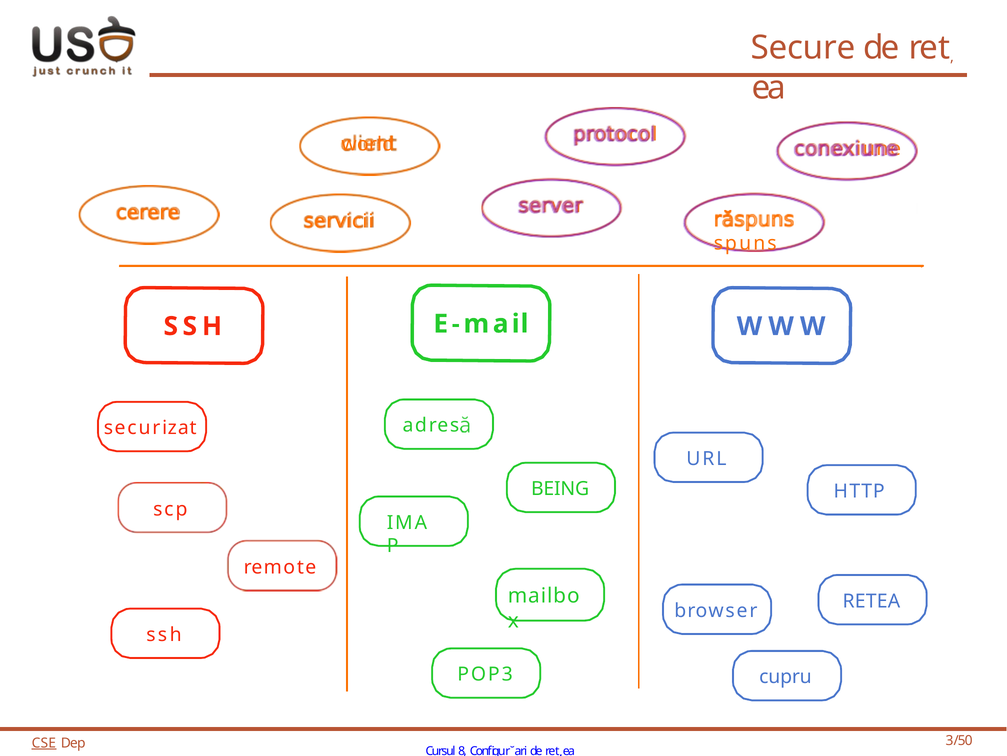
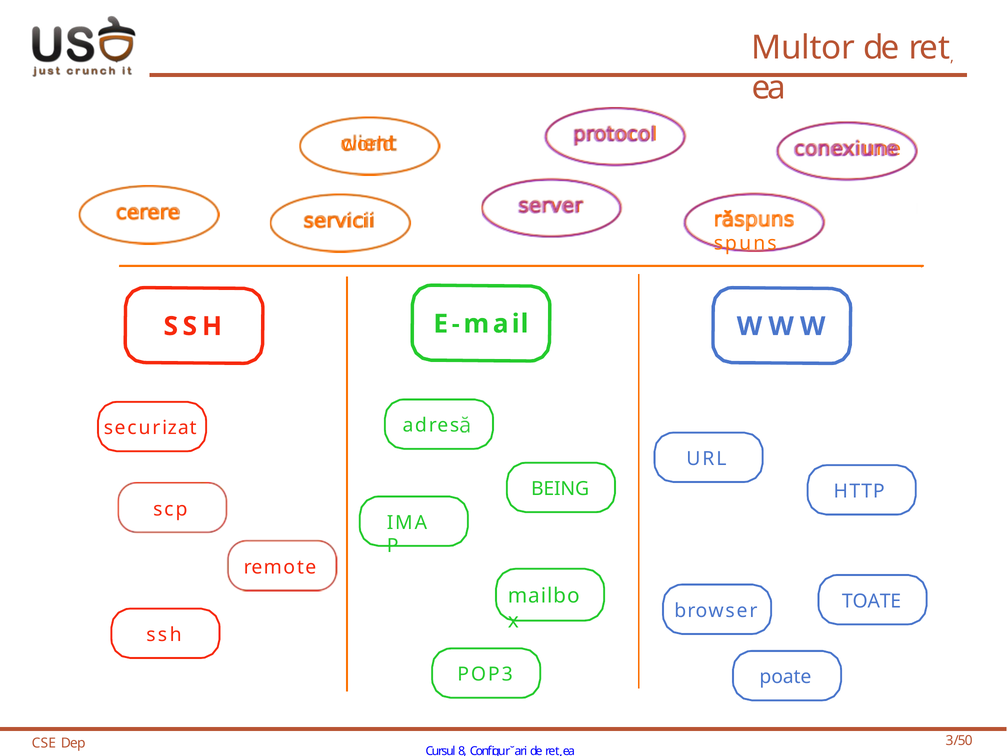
Secure: Secure -> Multor
RETEA: RETEA -> TOATE
cupru: cupru -> poate
CSE underline: present -> none
